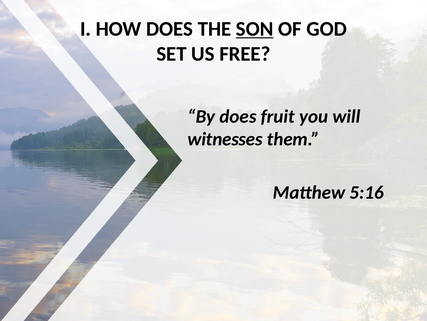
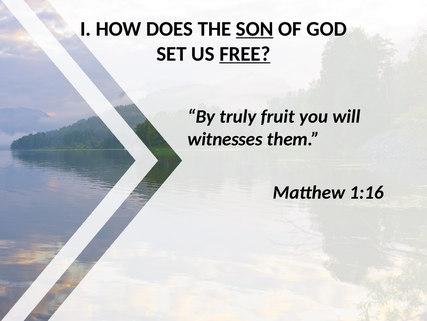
FREE underline: none -> present
By does: does -> truly
5:16: 5:16 -> 1:16
